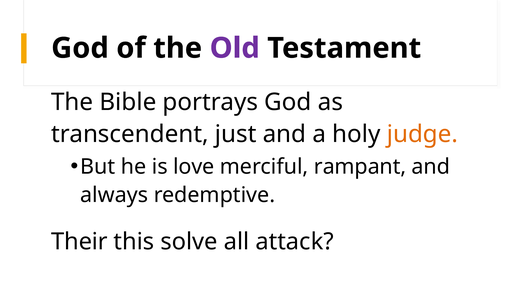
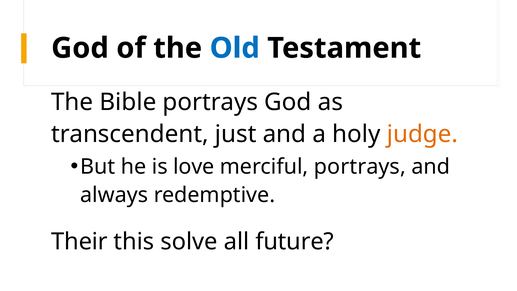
Old colour: purple -> blue
merciful rampant: rampant -> portrays
attack: attack -> future
